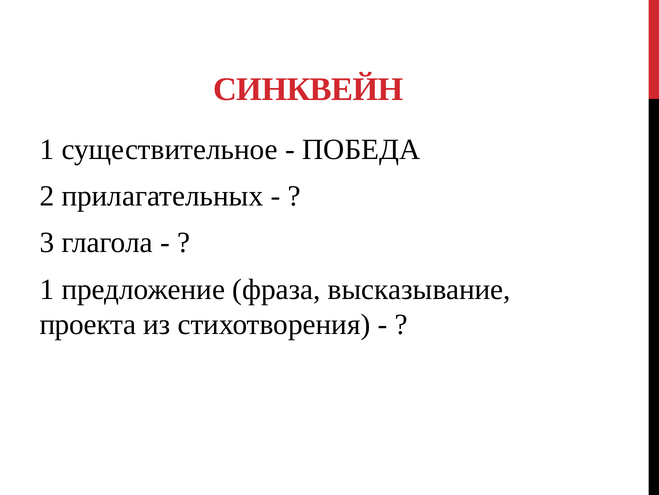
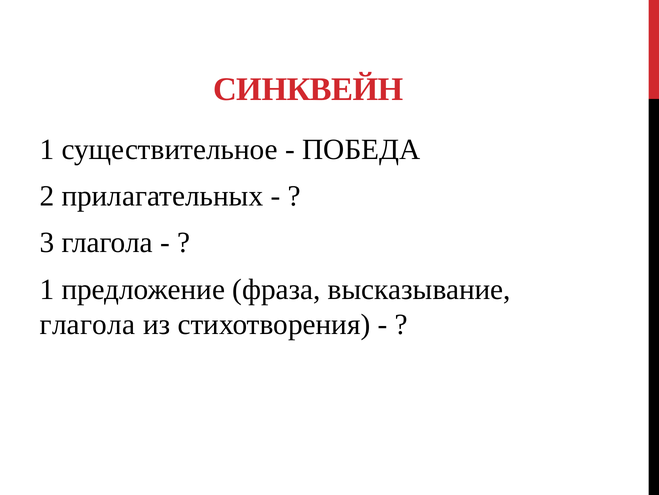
проекта at (88, 324): проекта -> глагола
